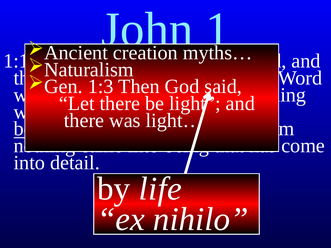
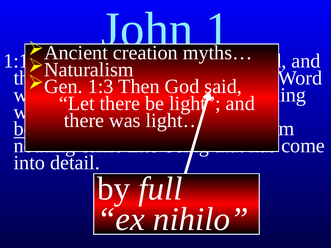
life: life -> full
